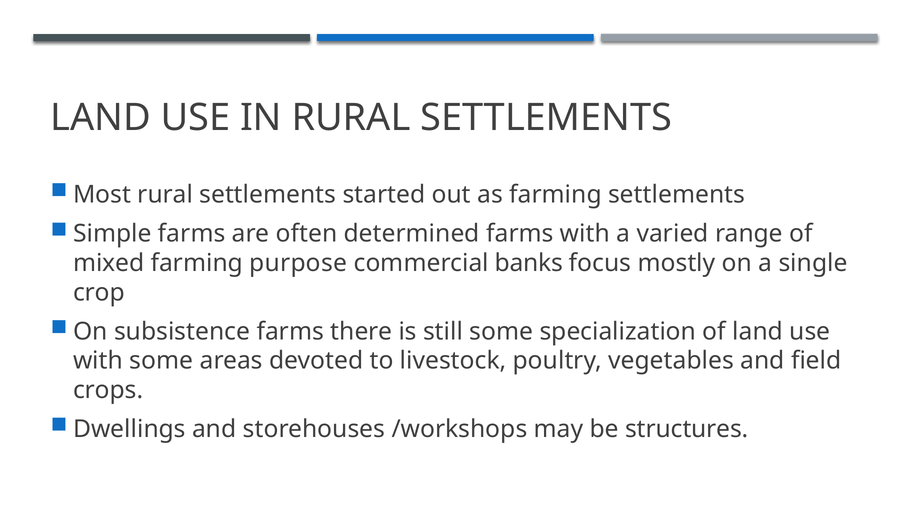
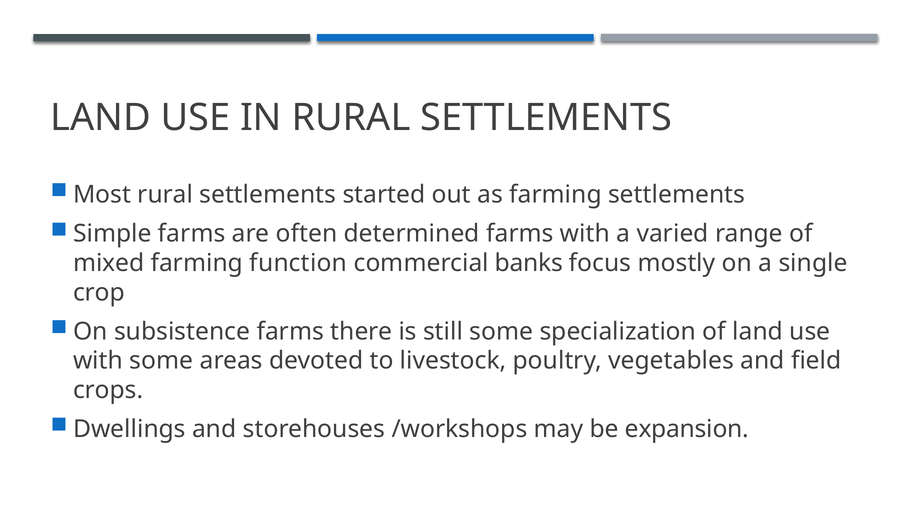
purpose: purpose -> function
structures: structures -> expansion
